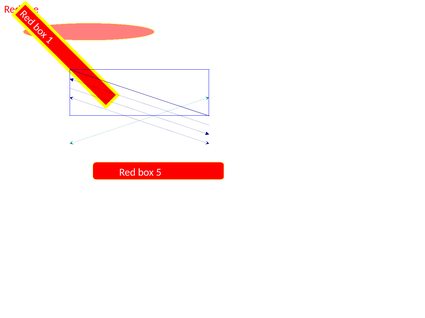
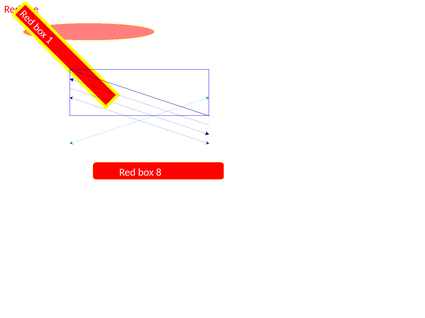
5: 5 -> 8
